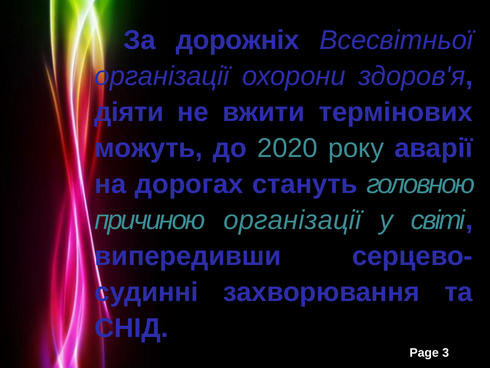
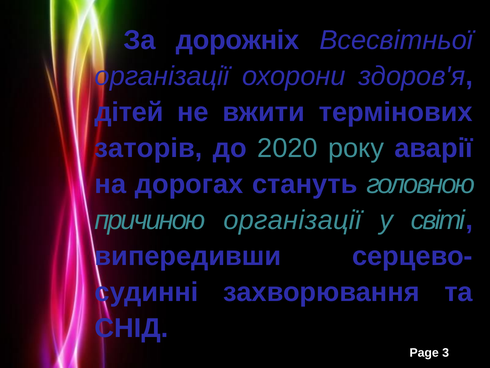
діяти: діяти -> дітей
можуть: можуть -> заторів
